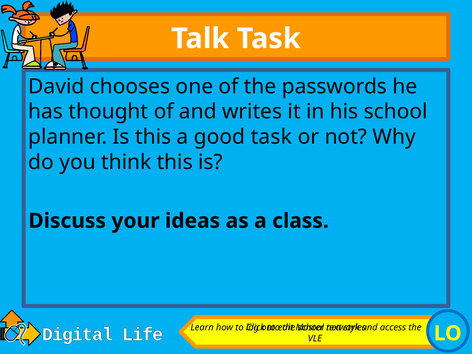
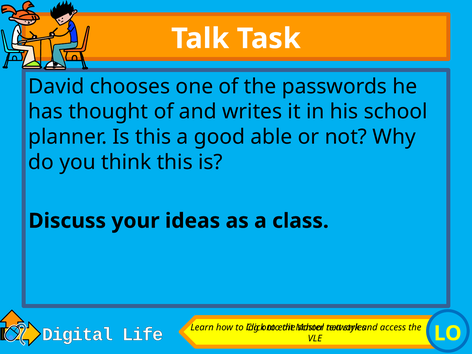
good task: task -> able
